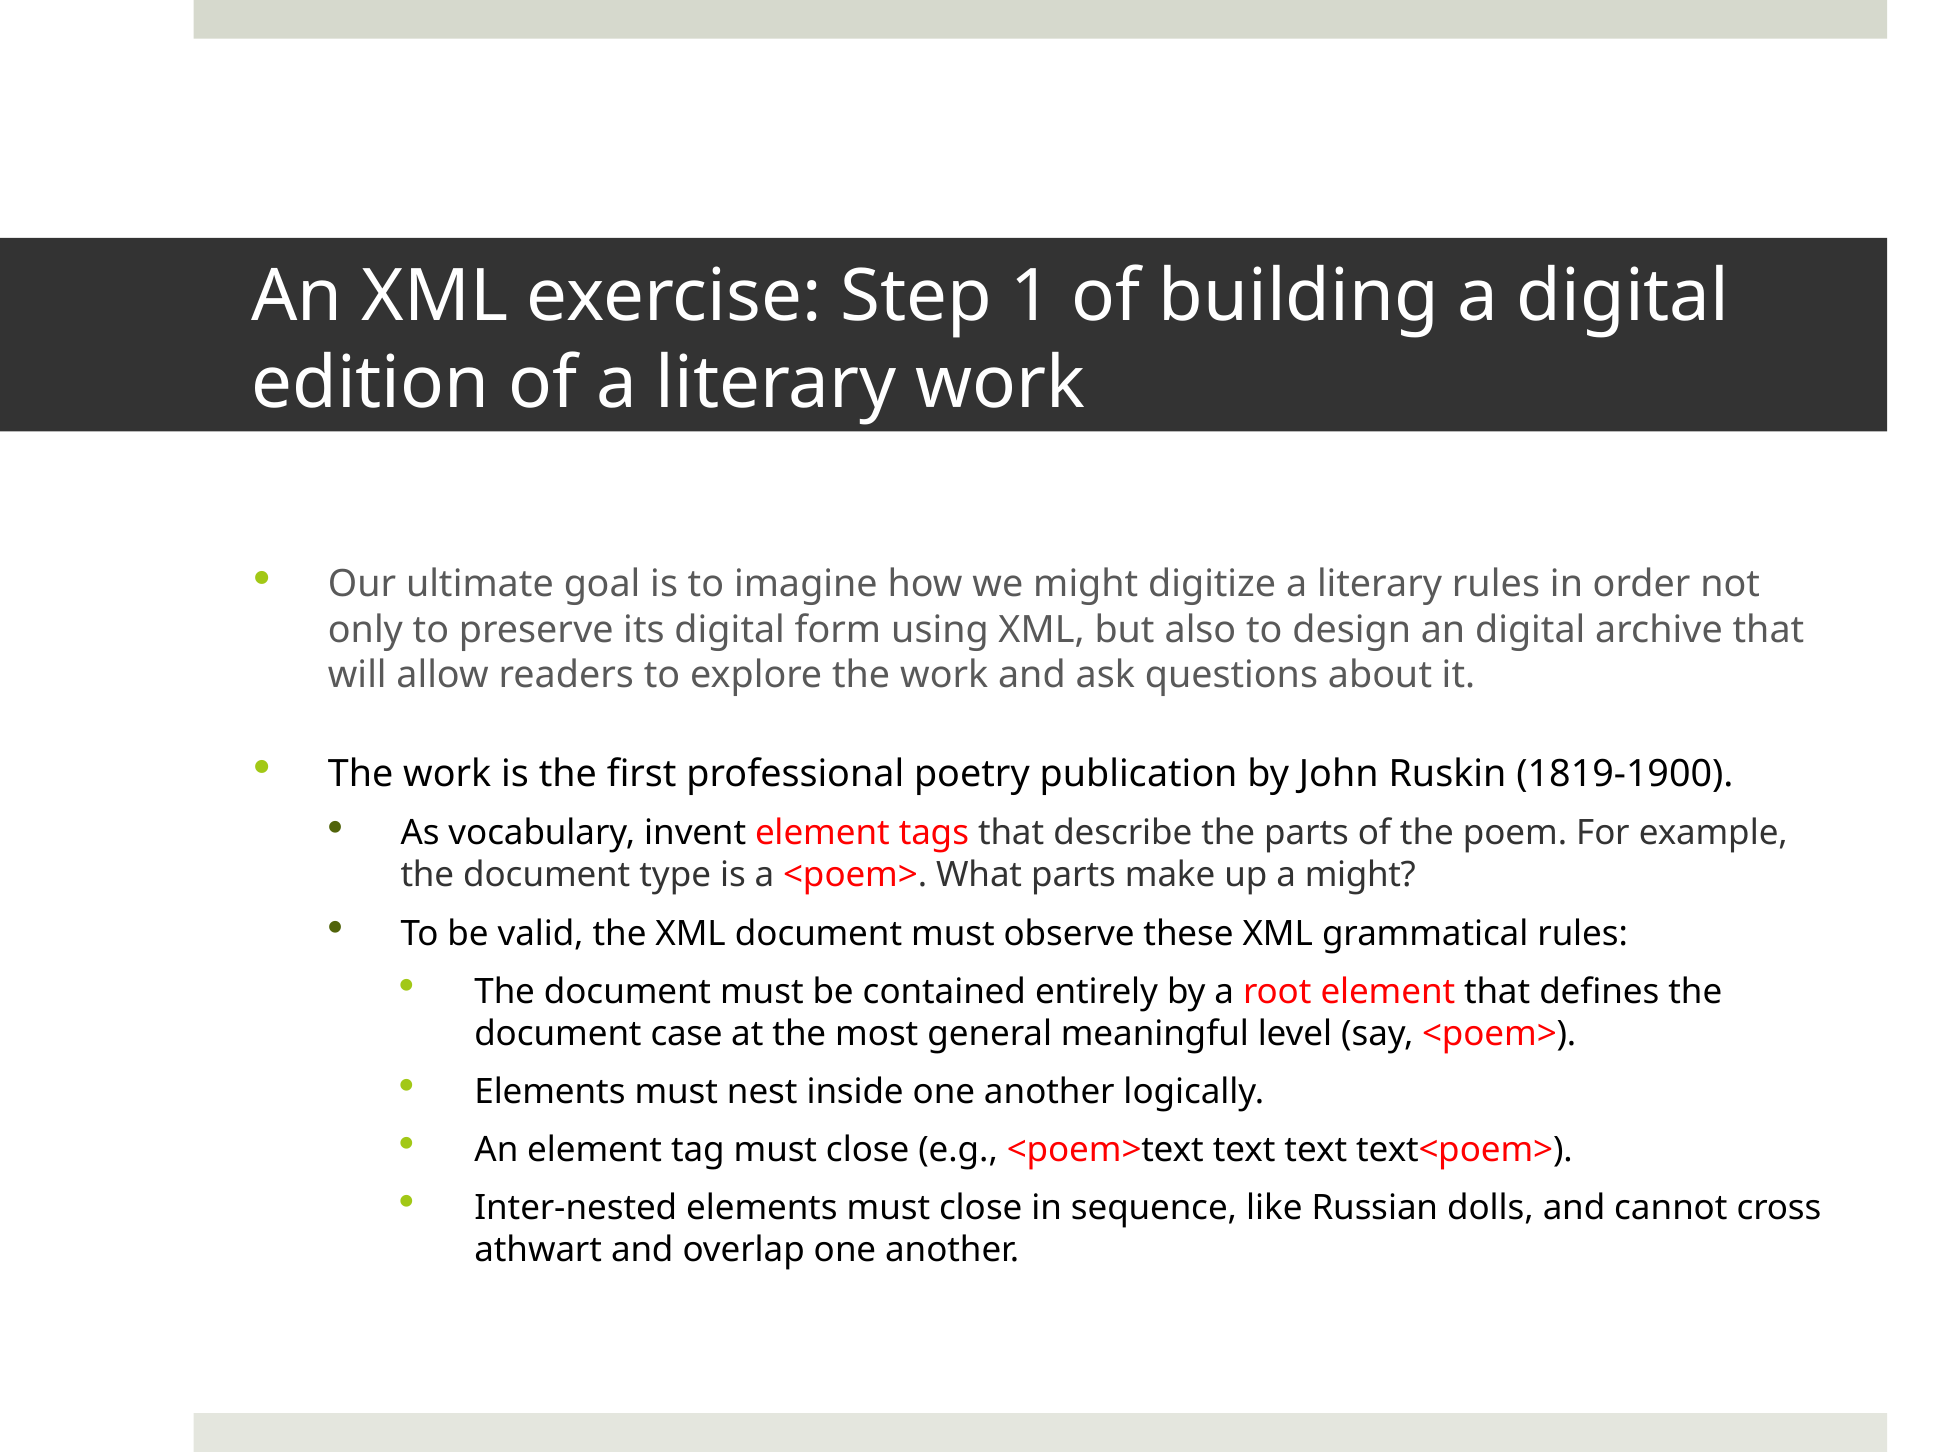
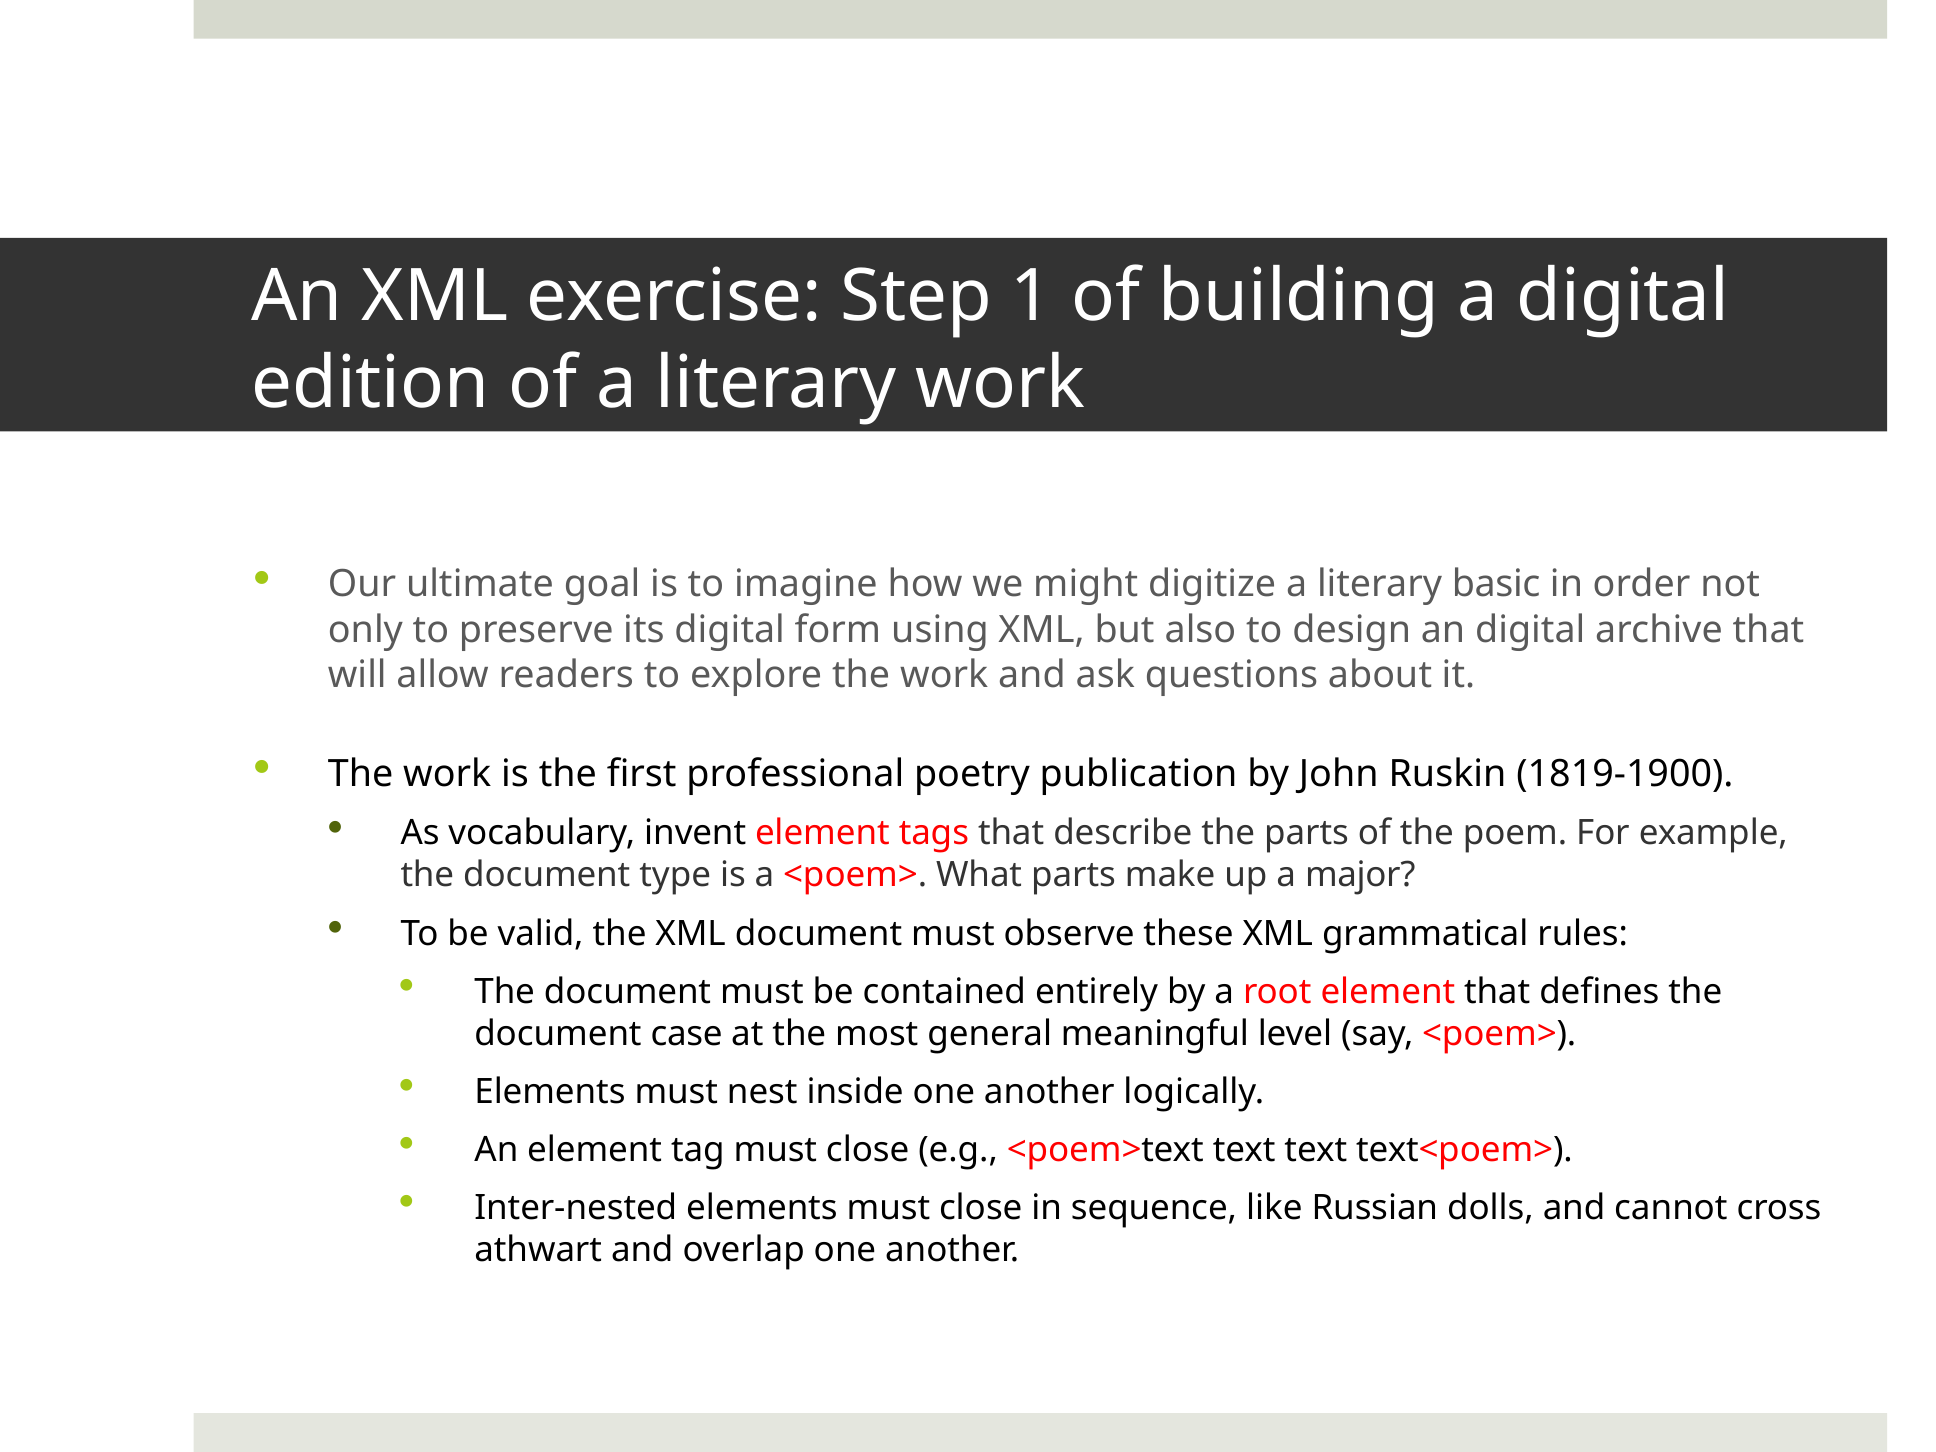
literary rules: rules -> basic
a might: might -> major
